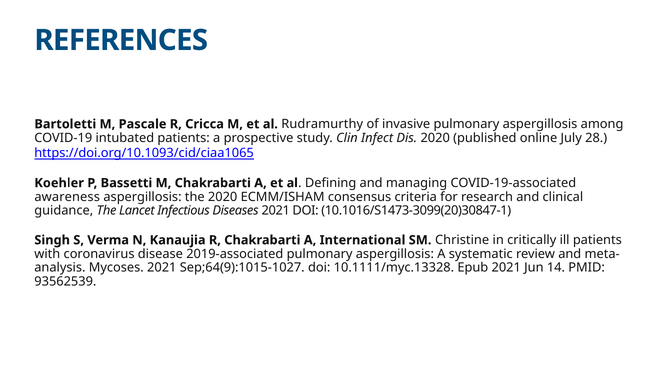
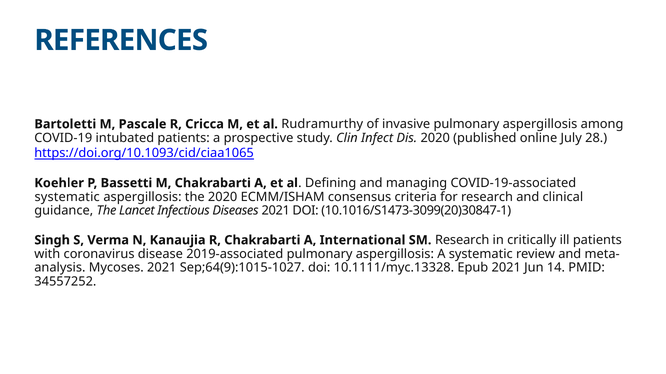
awareness at (67, 197): awareness -> systematic
SM Christine: Christine -> Research
93562539: 93562539 -> 34557252
